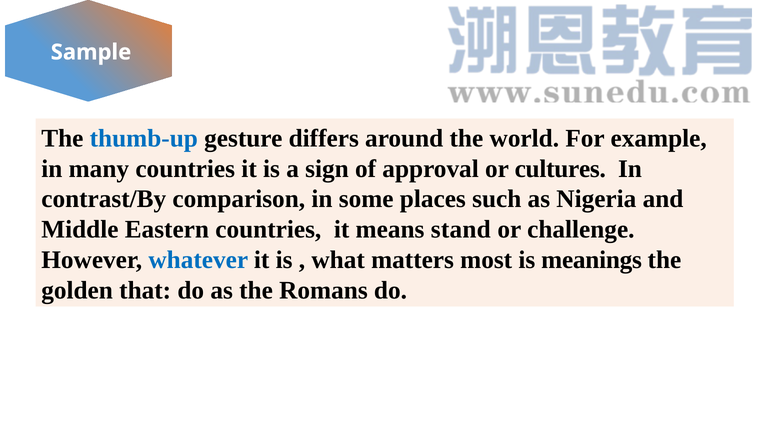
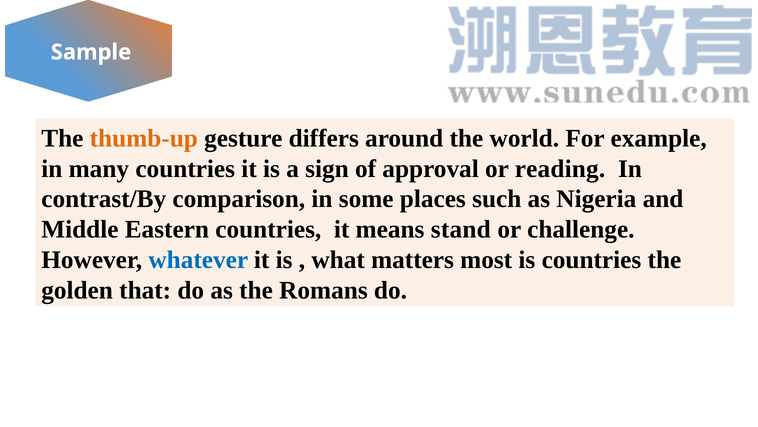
thumb-up colour: blue -> orange
cultures: cultures -> reading
is meanings: meanings -> countries
